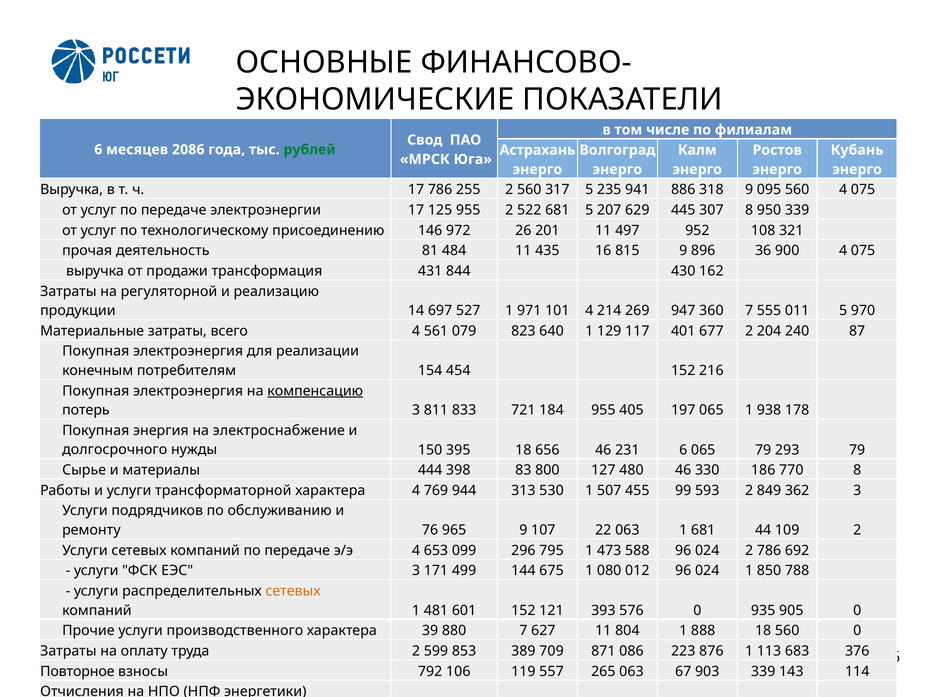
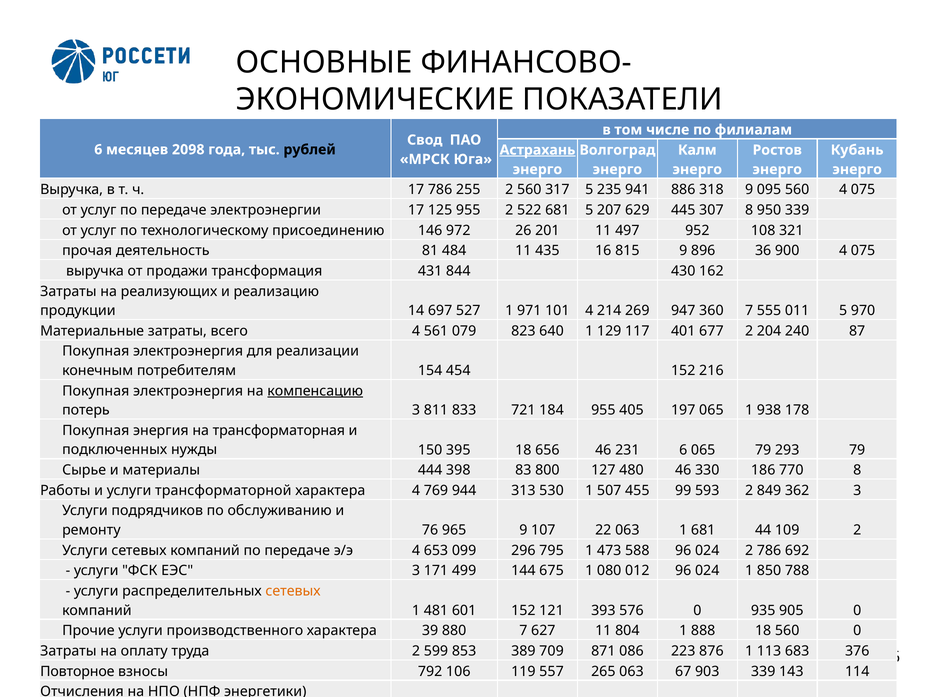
2086: 2086 -> 2098
рублей colour: green -> black
Астрахань underline: none -> present
регуляторной: регуляторной -> реализующих
электроснабжение: электроснабжение -> трансформаторная
долгосрочного: долгосрочного -> подключенных
